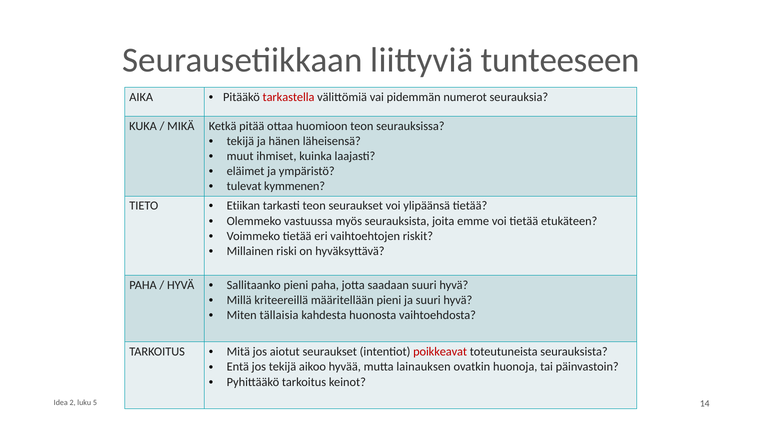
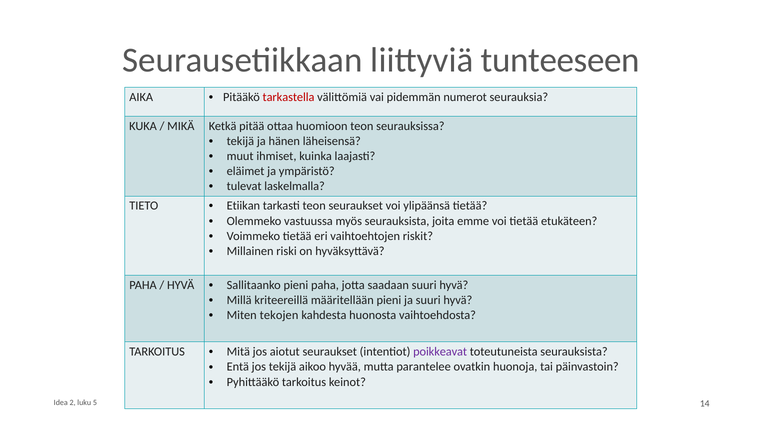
kymmenen: kymmenen -> laskelmalla
tällaisia: tällaisia -> tekojen
poikkeavat colour: red -> purple
lainauksen: lainauksen -> parantelee
